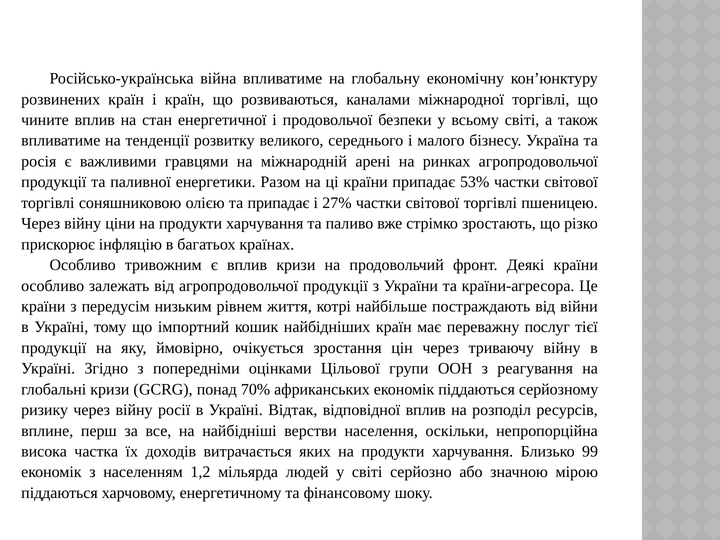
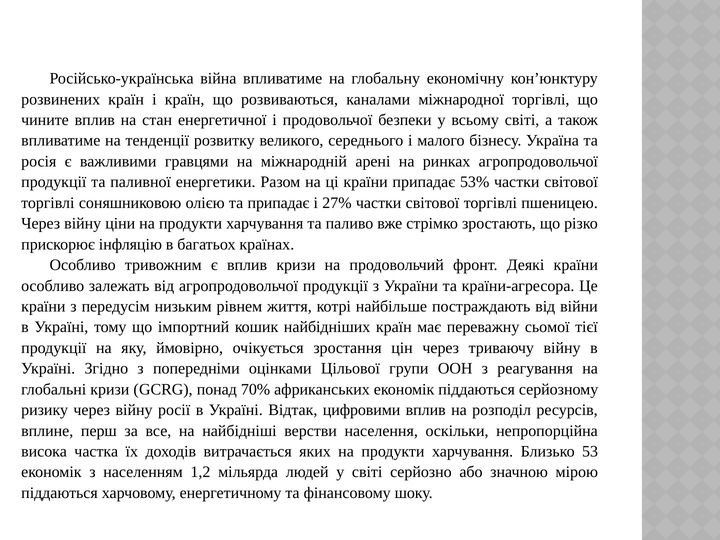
послуг: послуг -> сьомої
відповідної: відповідної -> цифровими
99: 99 -> 53
